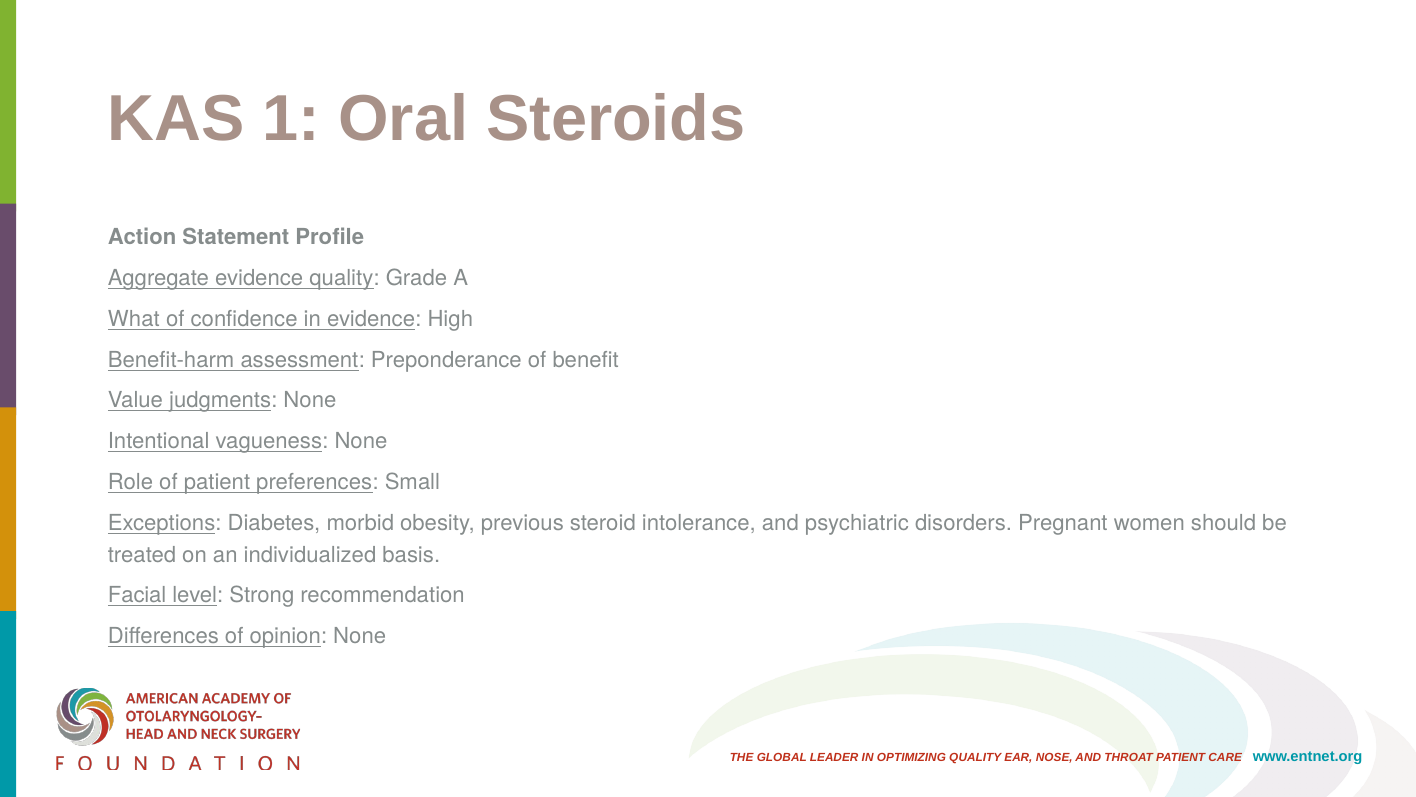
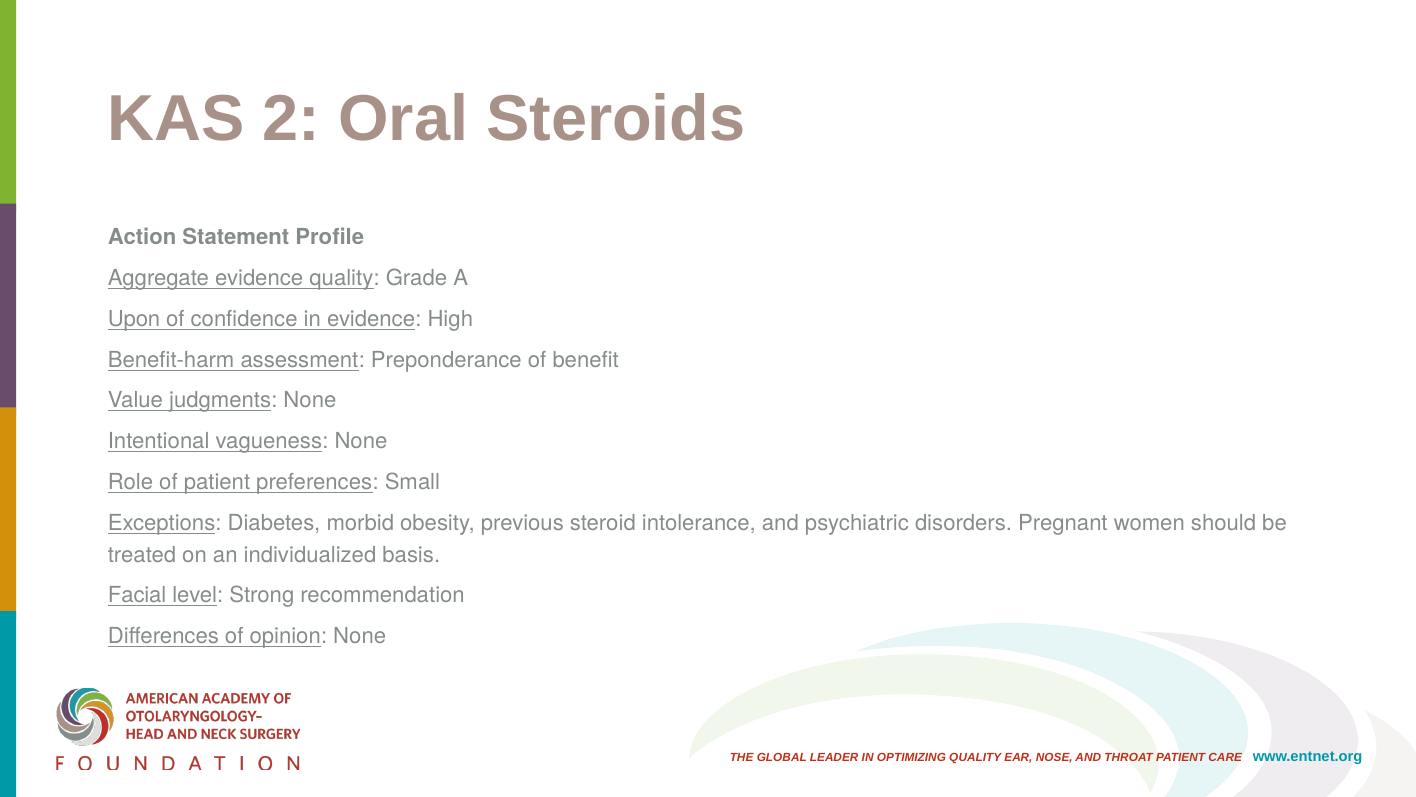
1: 1 -> 2
What: What -> Upon
